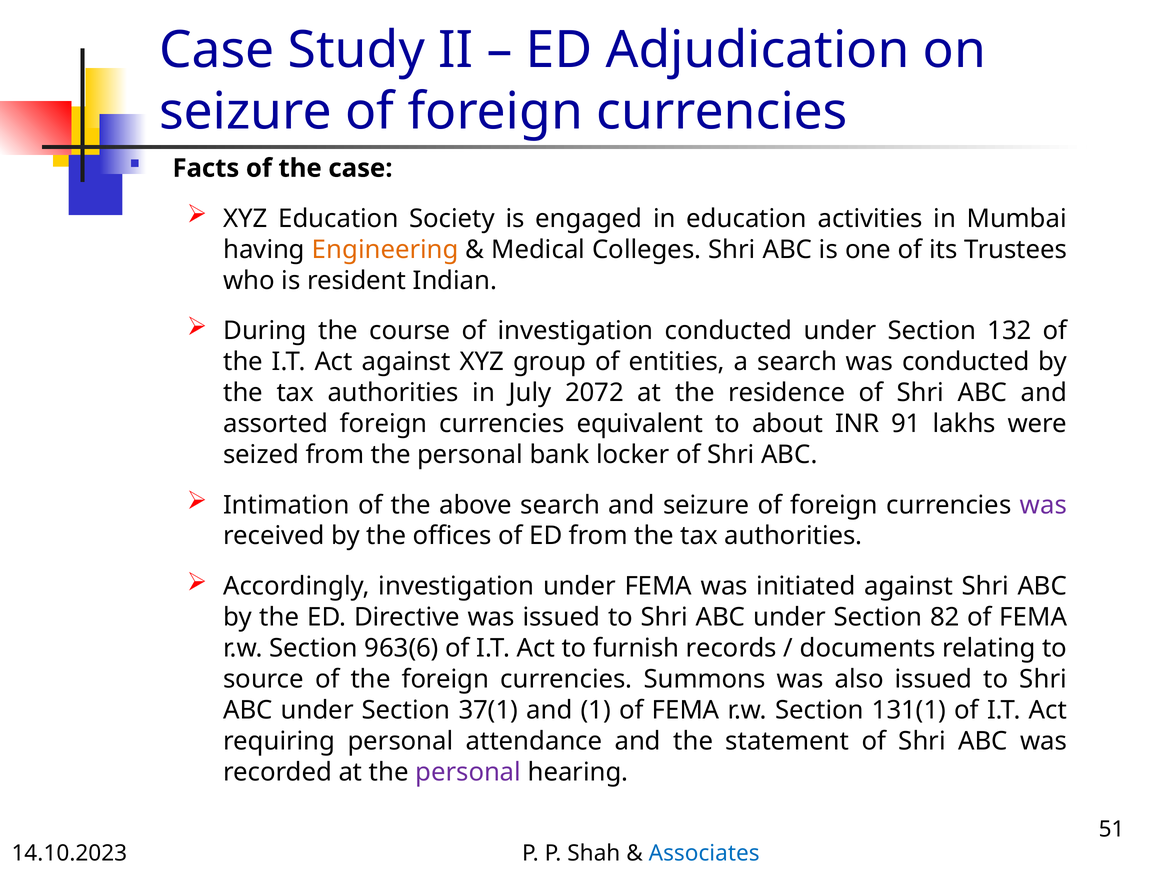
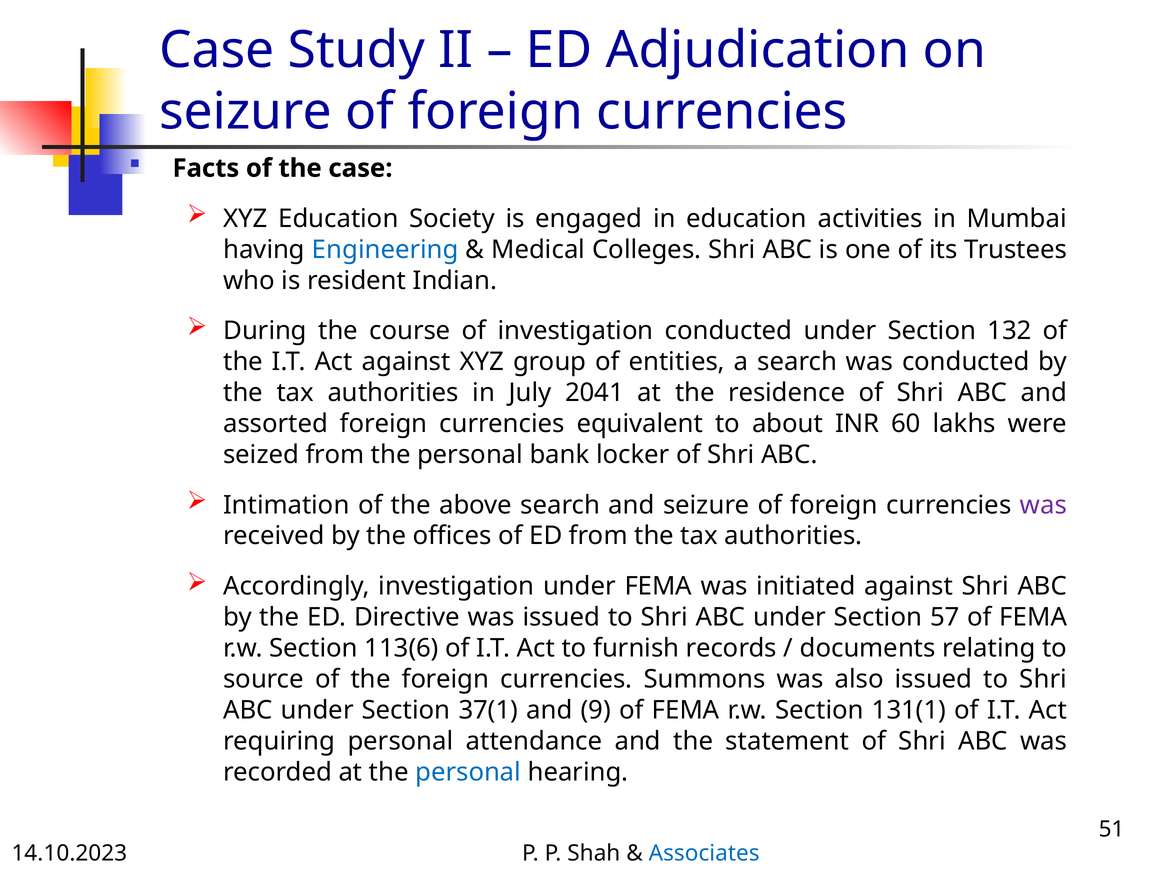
Engineering colour: orange -> blue
2072: 2072 -> 2041
91: 91 -> 60
82: 82 -> 57
963(6: 963(6 -> 113(6
1: 1 -> 9
personal at (468, 772) colour: purple -> blue
